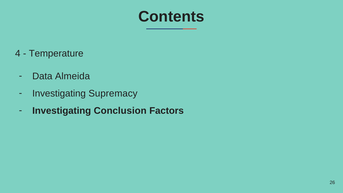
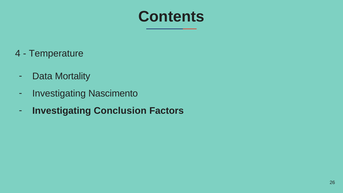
Almeida: Almeida -> Mortality
Supremacy: Supremacy -> Nascimento
